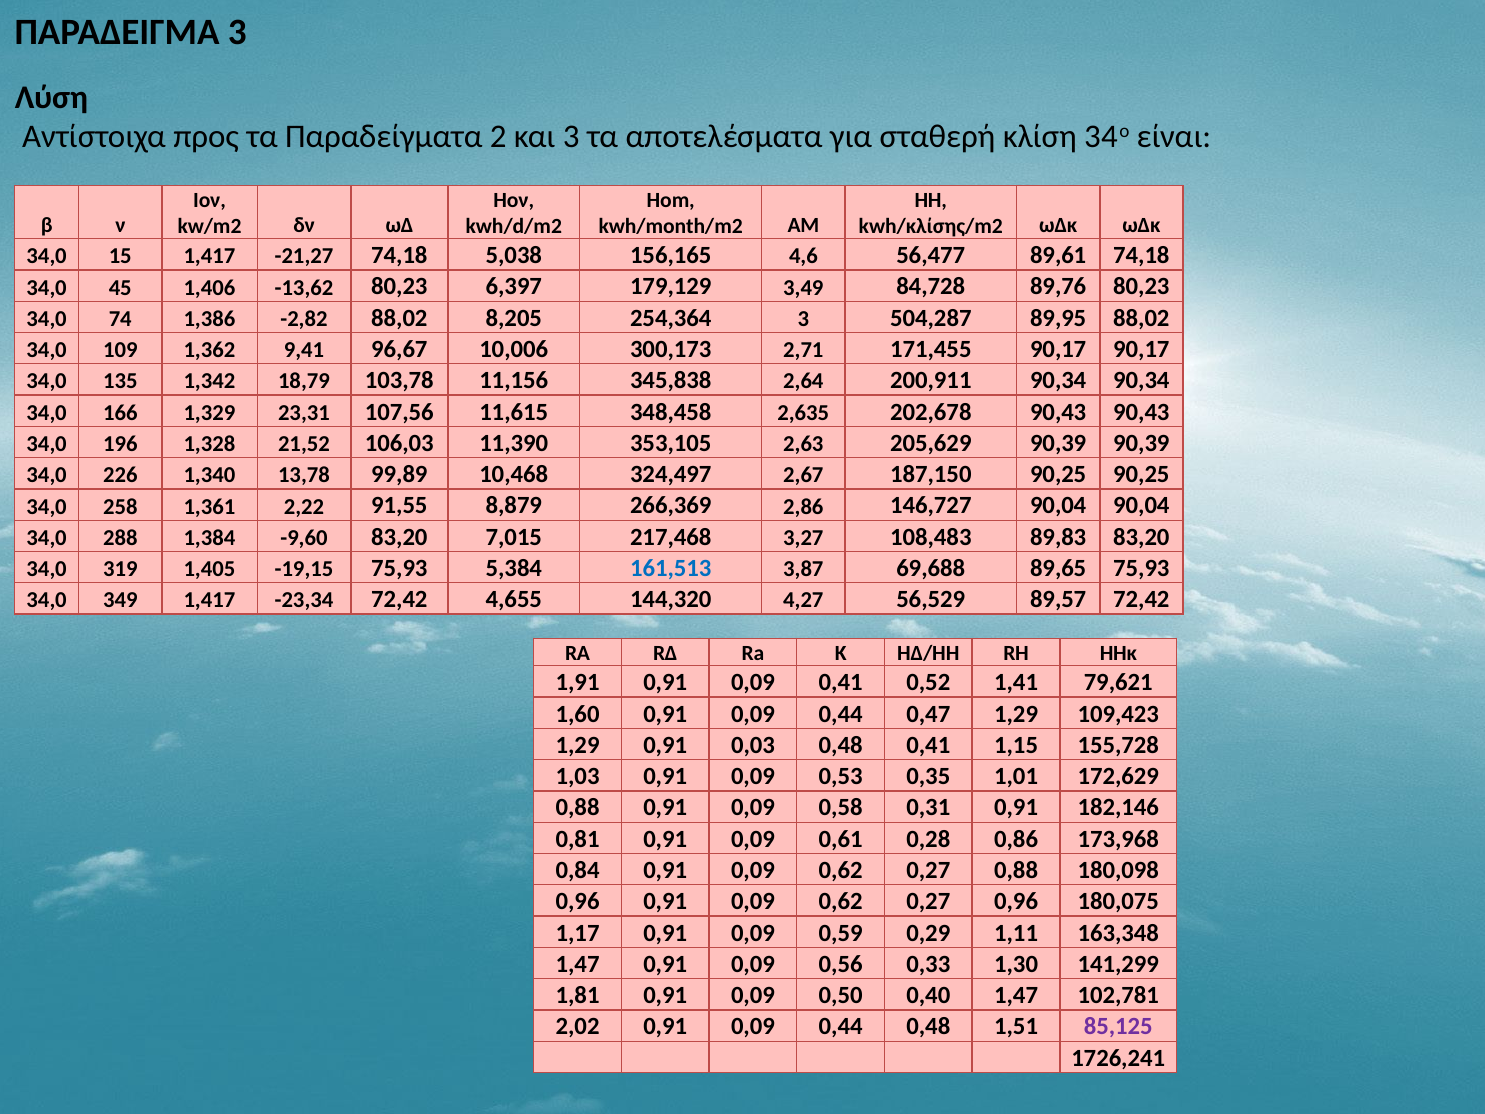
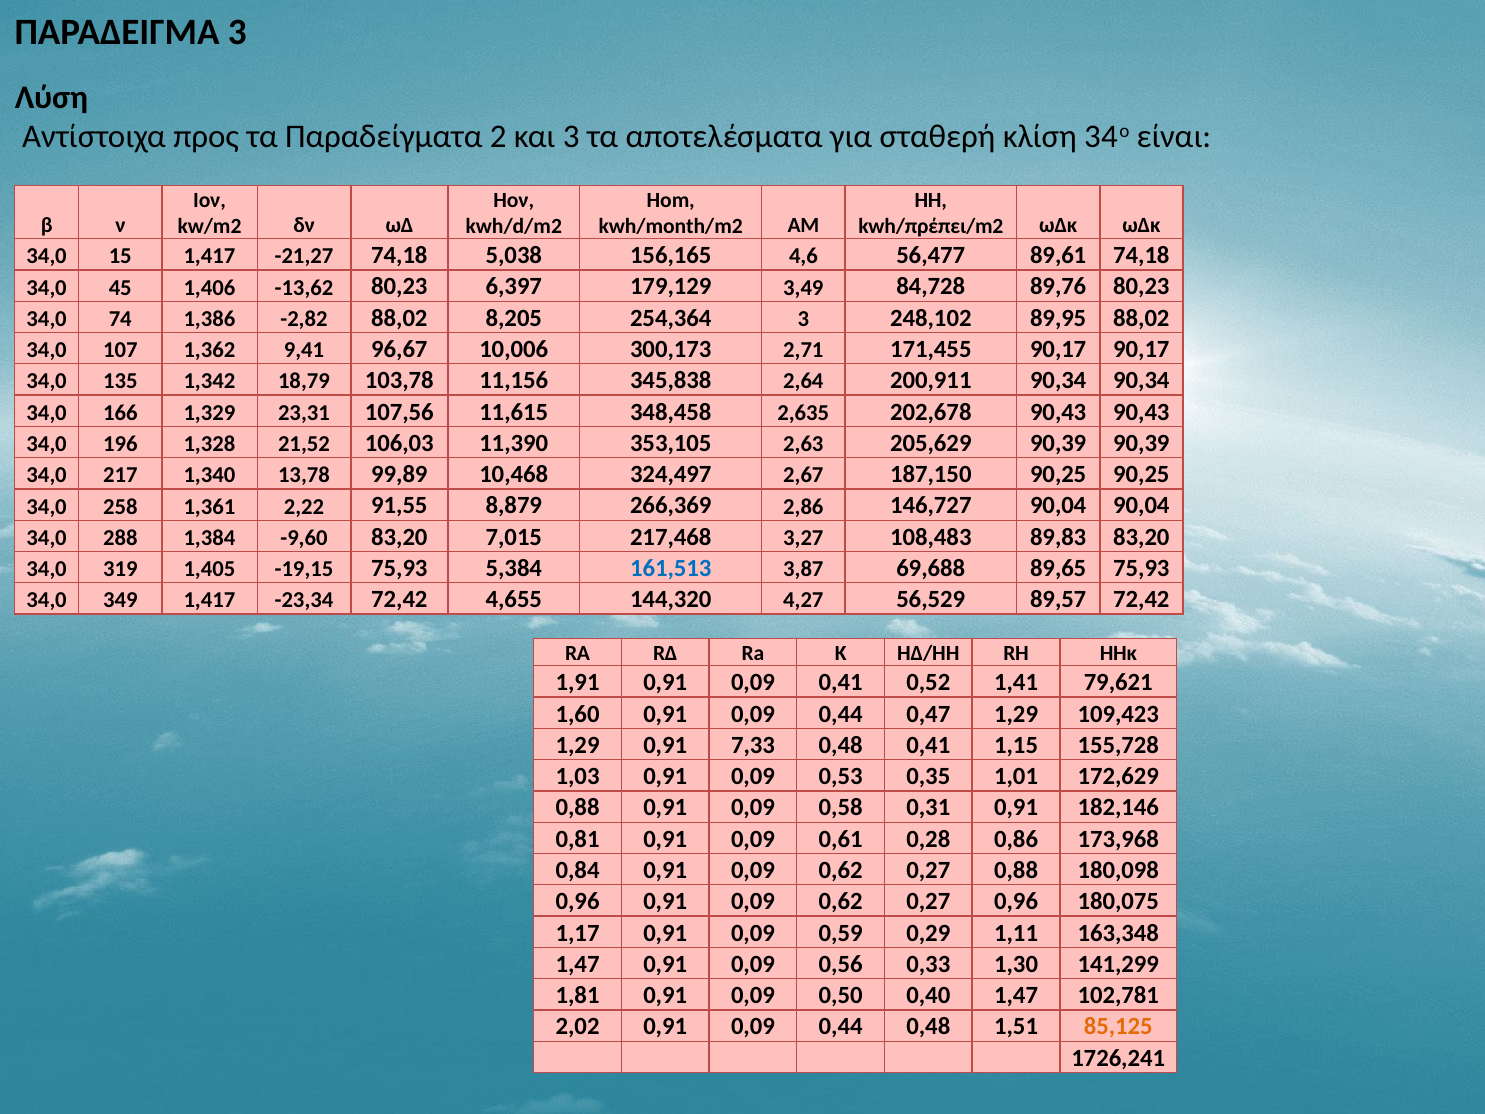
kwh/κλίσης/m2: kwh/κλίσης/m2 -> kwh/πρέπει/m2
504,287: 504,287 -> 248,102
109: 109 -> 107
226: 226 -> 217
0,03: 0,03 -> 7,33
85,125 colour: purple -> orange
